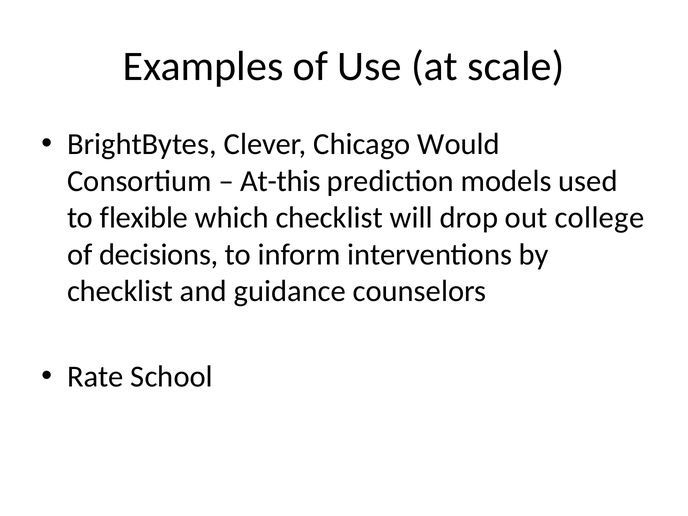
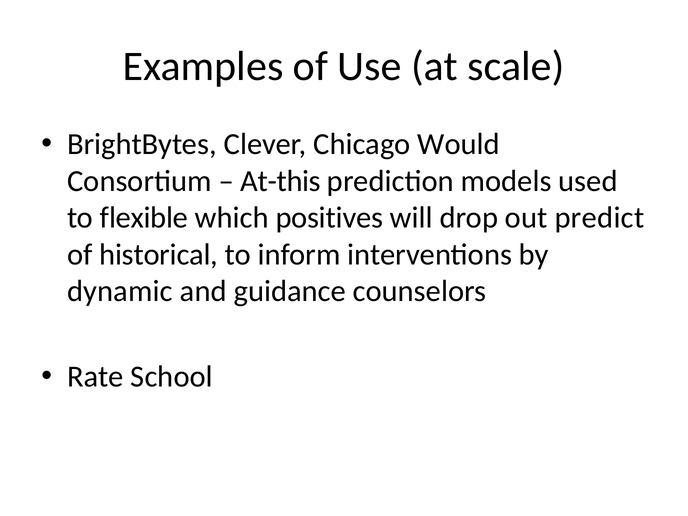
which checklist: checklist -> positives
college: college -> predict
decisions: decisions -> historical
checklist at (120, 291): checklist -> dynamic
